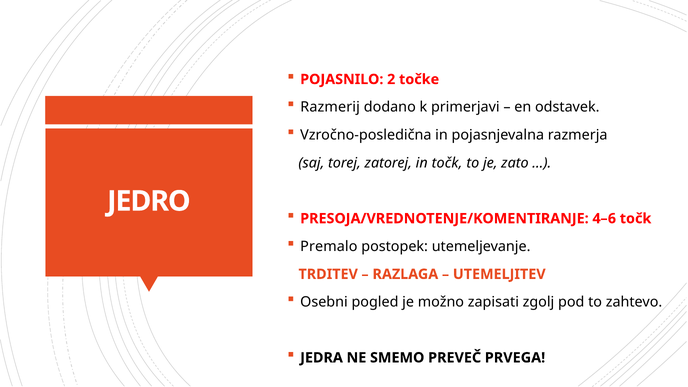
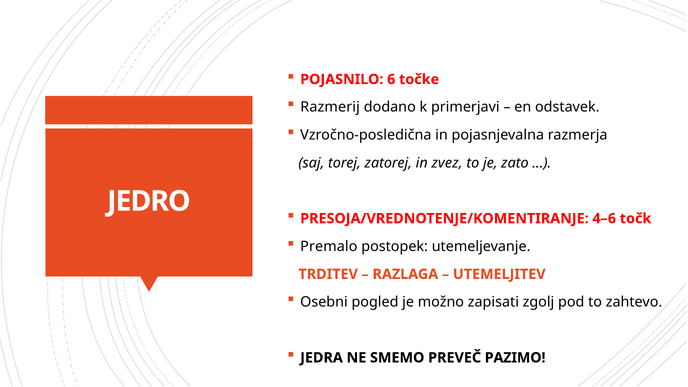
2: 2 -> 6
in točk: točk -> zvez
PRVEGA: PRVEGA -> PAZIMO
